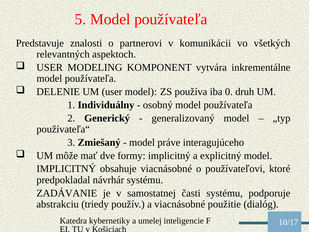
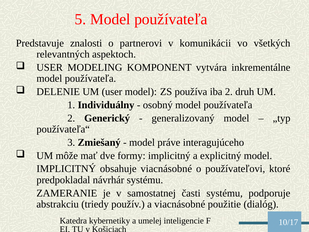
iba 0: 0 -> 2
ZADÁVANIE: ZADÁVANIE -> ZAMERANIE
